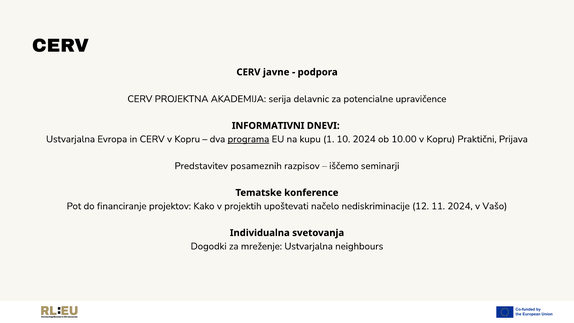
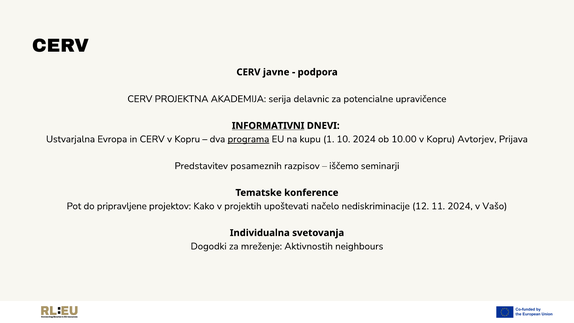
INFORMATIVNI underline: none -> present
Praktični: Praktični -> Avtorjev
financiranje: financiranje -> pripravljene
mreženje Ustvarjalna: Ustvarjalna -> Aktivnostih
